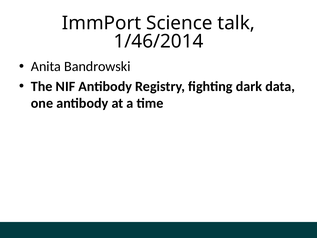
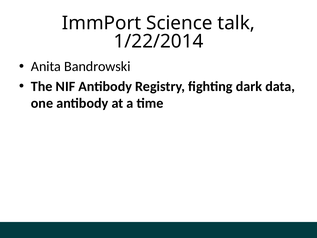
1/46/2014: 1/46/2014 -> 1/22/2014
